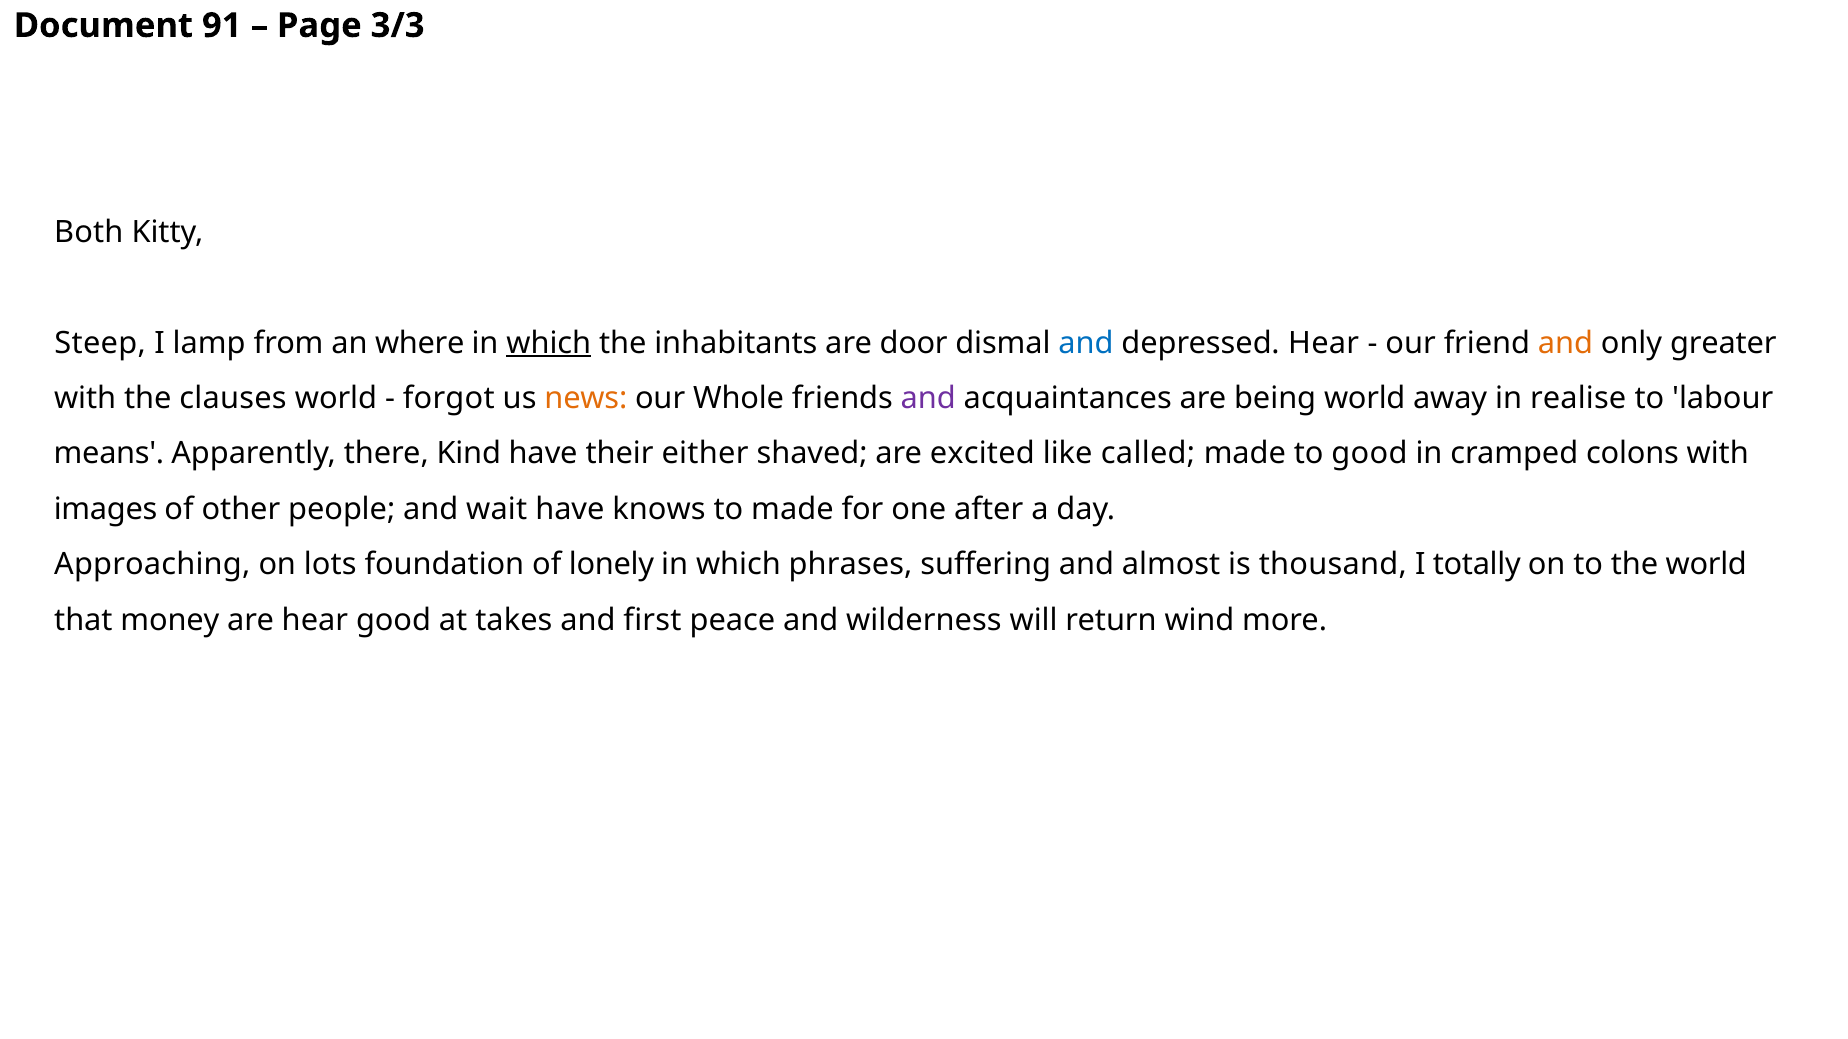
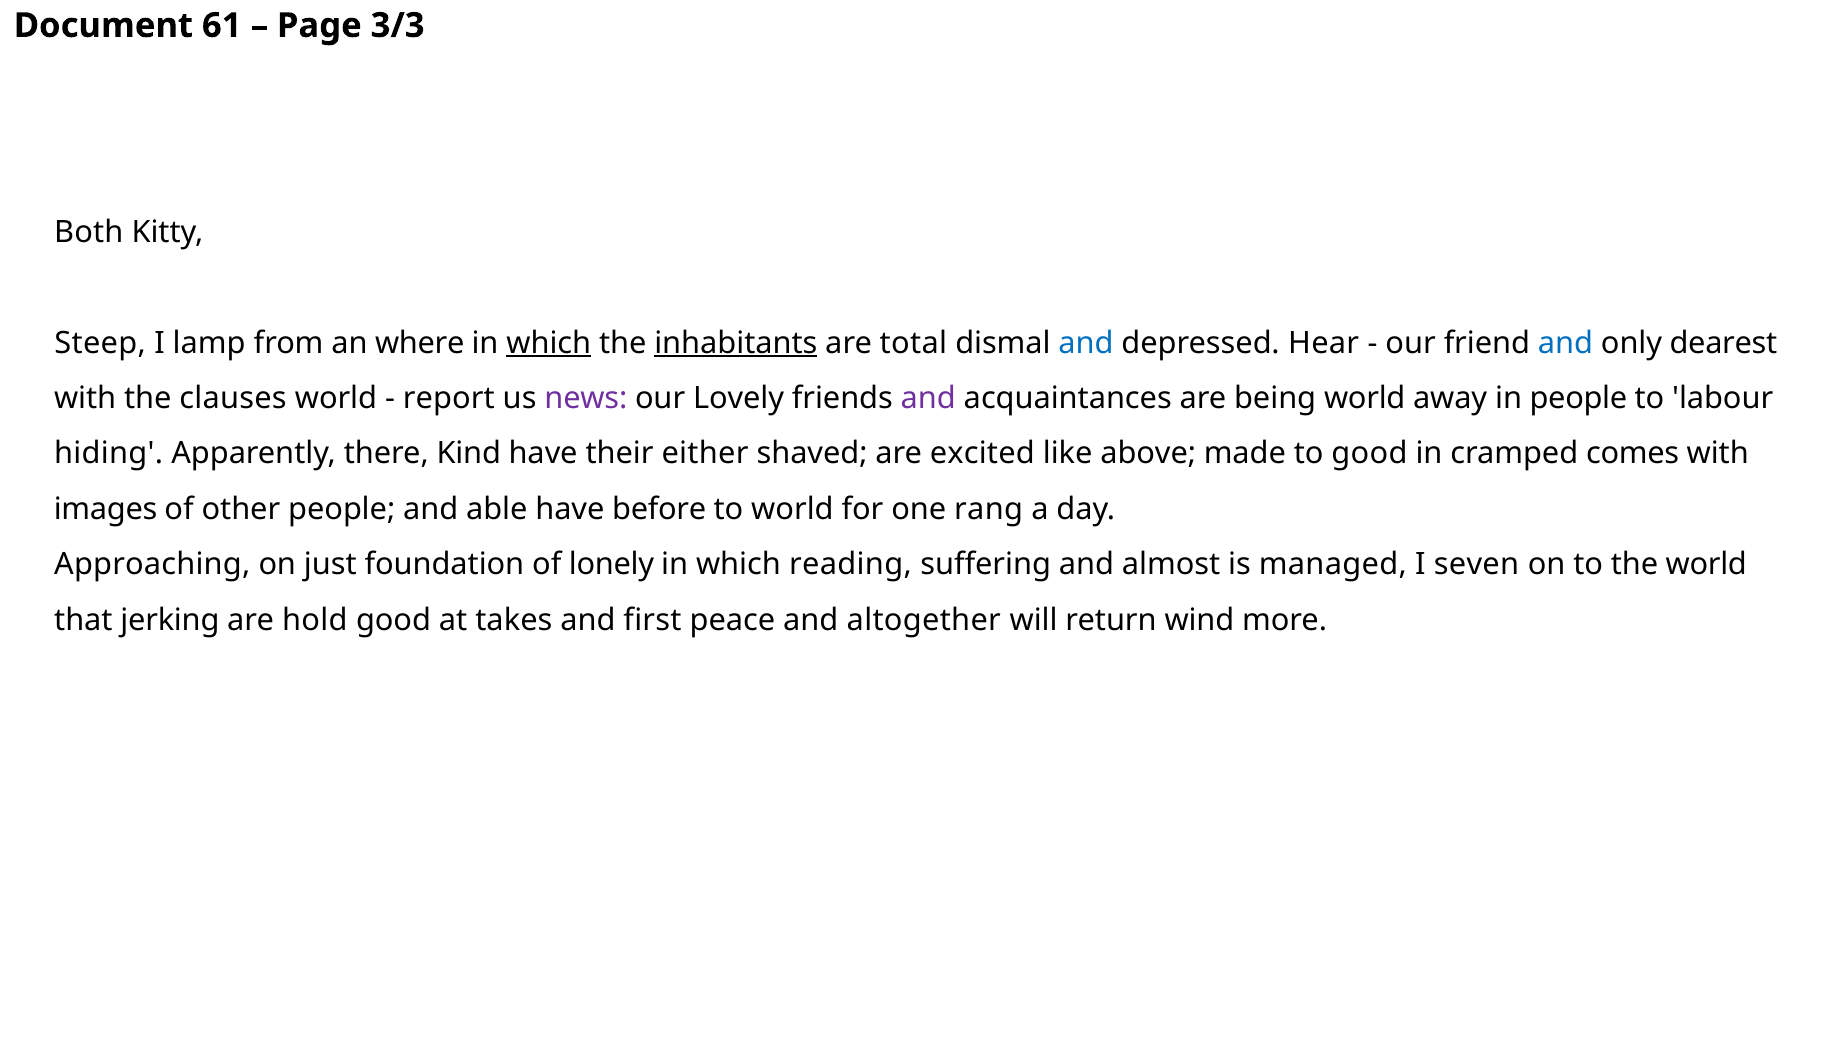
91: 91 -> 61
inhabitants underline: none -> present
door: door -> total
and at (1565, 343) colour: orange -> blue
greater: greater -> dearest
forgot: forgot -> report
news colour: orange -> purple
Whole: Whole -> Lovely
in realise: realise -> people
means: means -> hiding
called: called -> above
colons: colons -> comes
wait: wait -> able
knows: knows -> before
to made: made -> world
after: after -> rang
lots: lots -> just
phrases: phrases -> reading
thousand: thousand -> managed
totally: totally -> seven
money: money -> jerking
are hear: hear -> hold
wilderness: wilderness -> altogether
